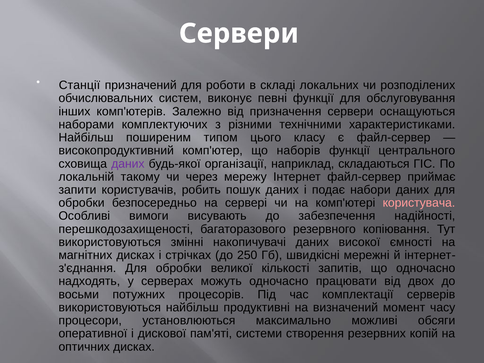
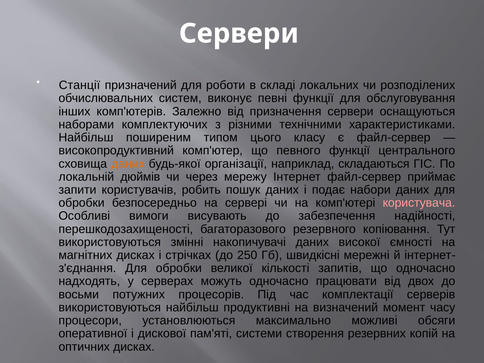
наборів: наборів -> певного
даних at (128, 164) colour: purple -> orange
такому: такому -> дюймів
